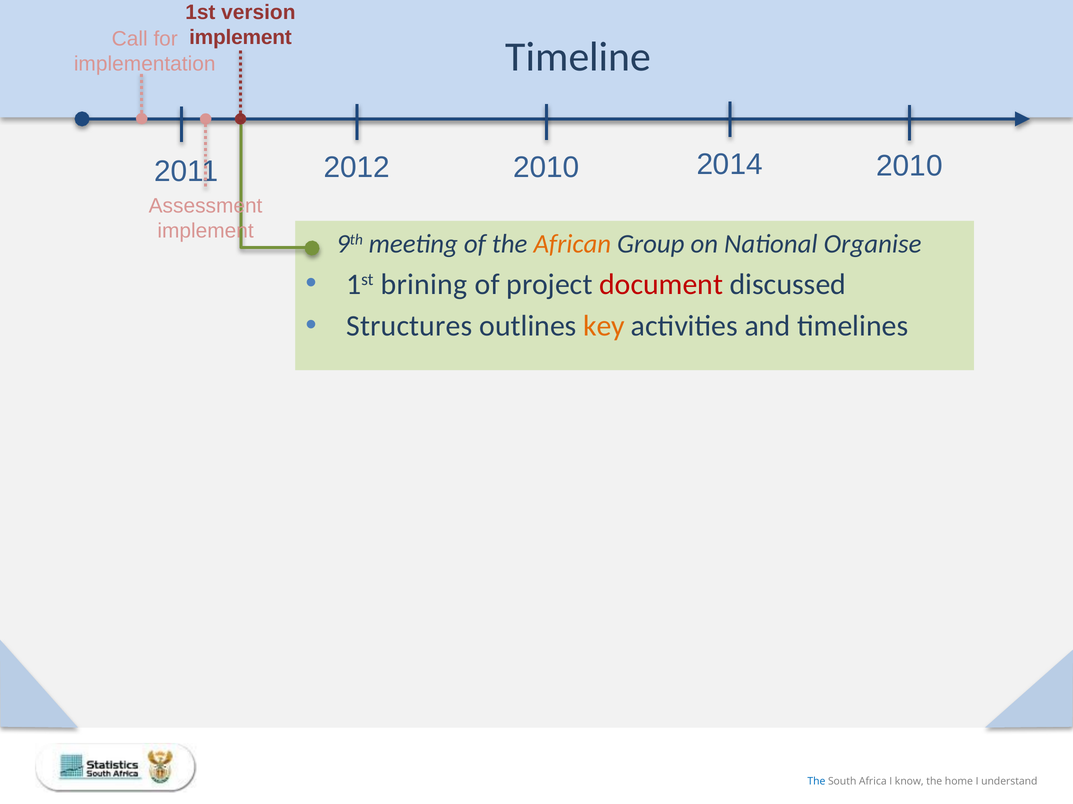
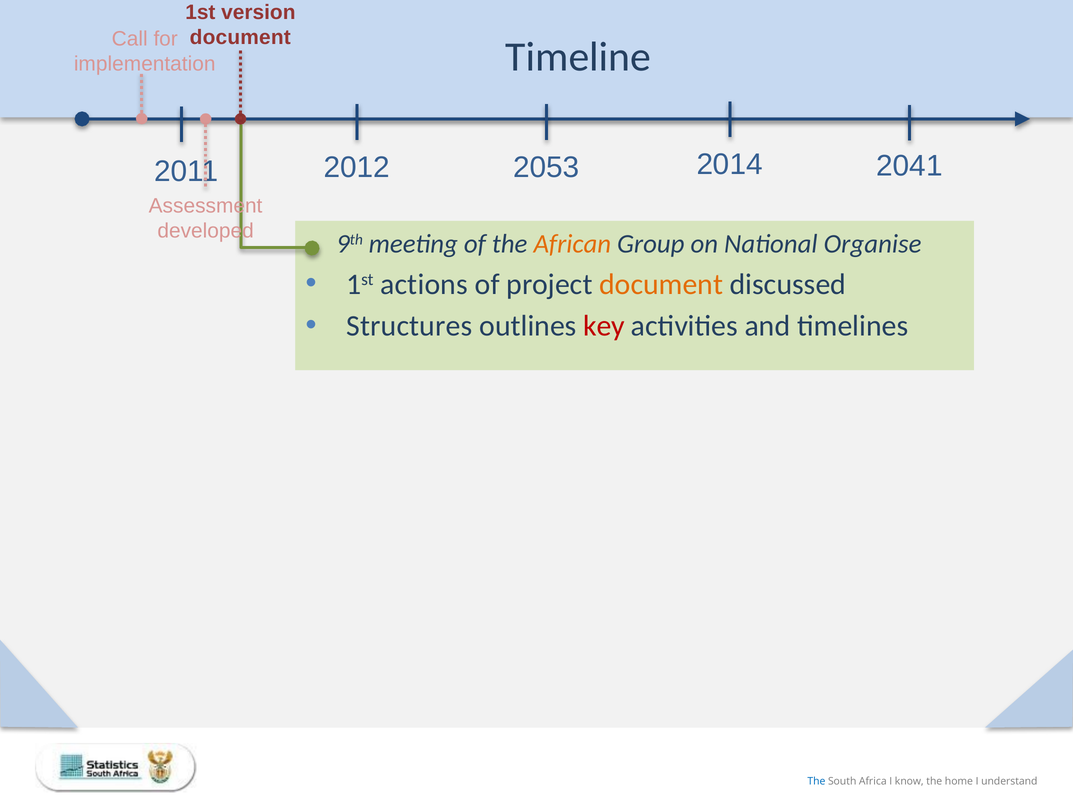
implement at (240, 38): implement -> document
2012 2010: 2010 -> 2053
2014 2010: 2010 -> 2041
implement at (206, 231): implement -> developed
brining: brining -> actions
document at (661, 285) colour: red -> orange
key colour: orange -> red
